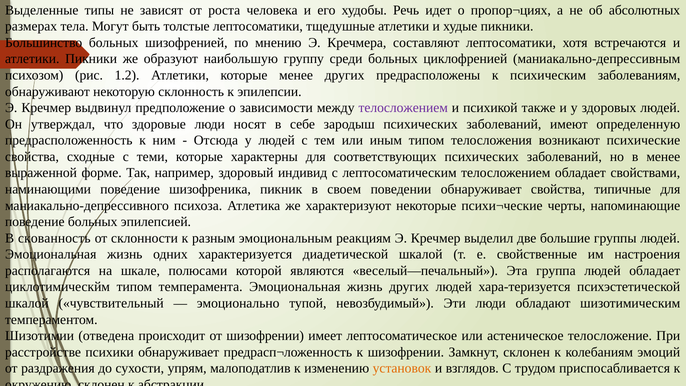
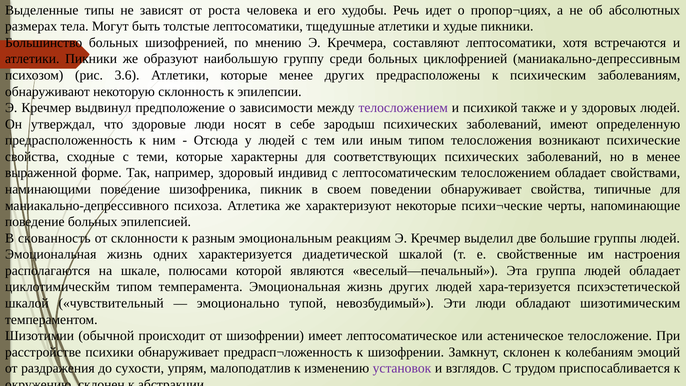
1.2: 1.2 -> 3.6
отведена: отведена -> обычной
установок colour: orange -> purple
